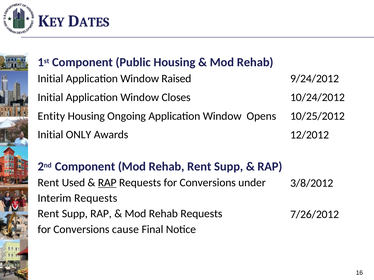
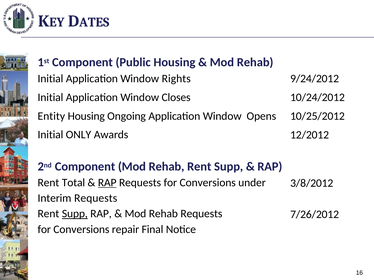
Raised: Raised -> Rights
Used: Used -> Total
Supp at (75, 214) underline: none -> present
cause: cause -> repair
